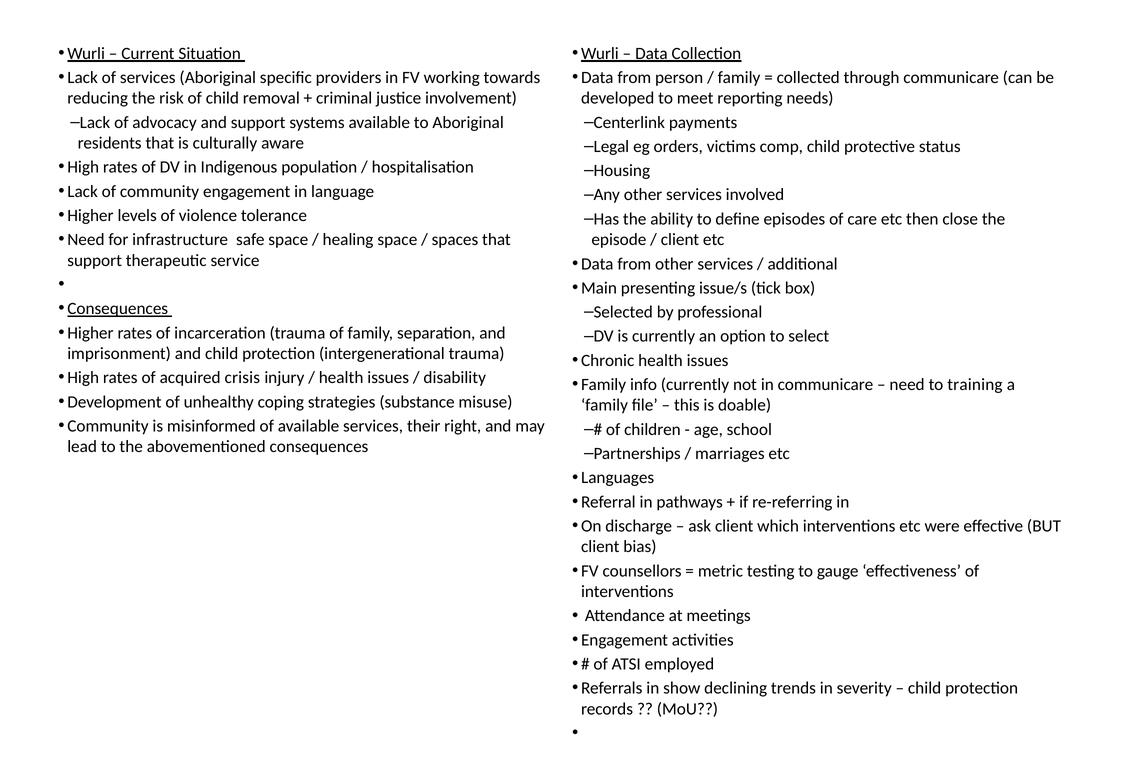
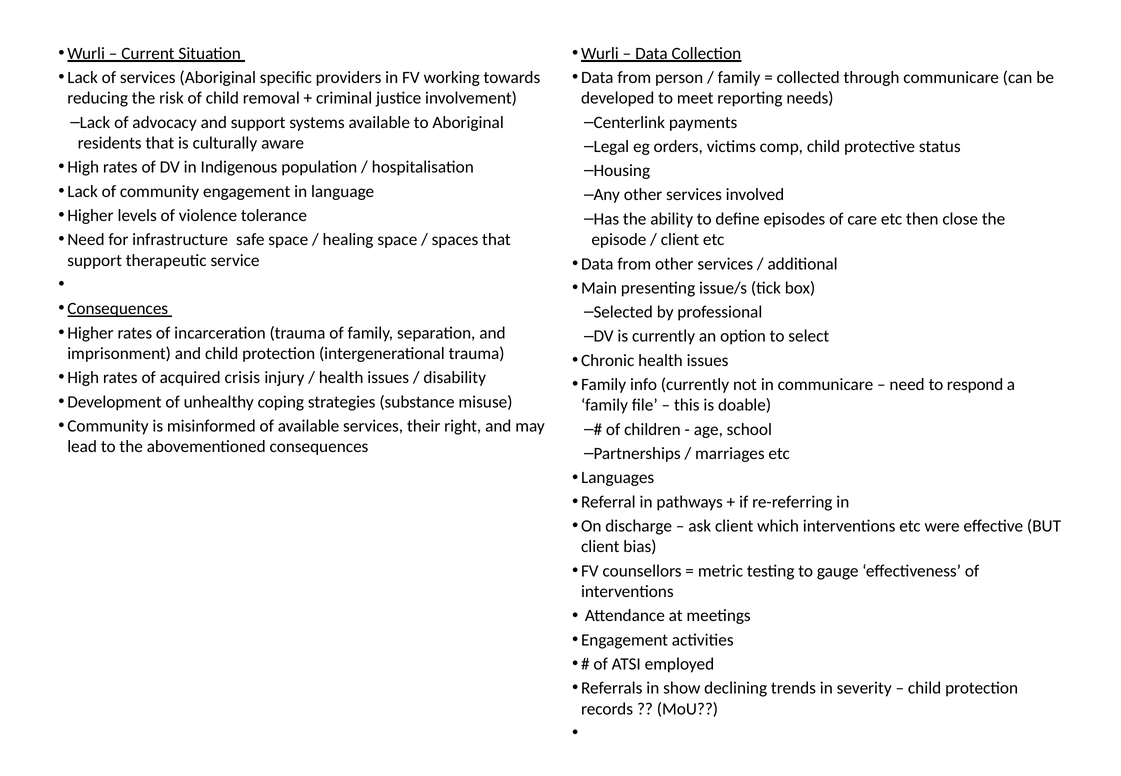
training: training -> respond
